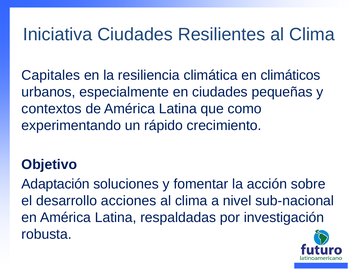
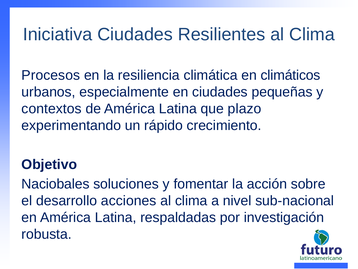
Capitales: Capitales -> Procesos
como: como -> plazo
Adaptación: Adaptación -> Naciobales
